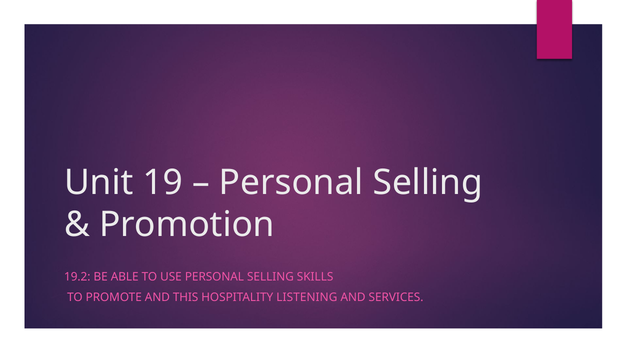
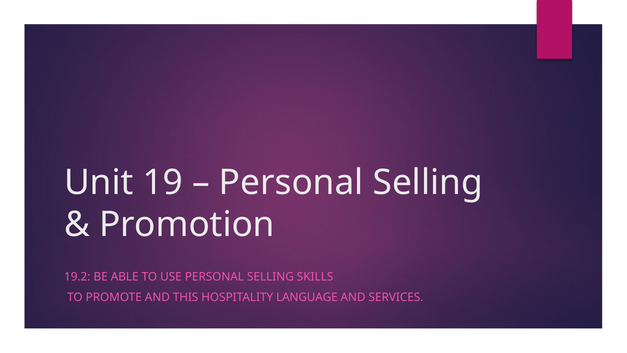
LISTENING: LISTENING -> LANGUAGE
